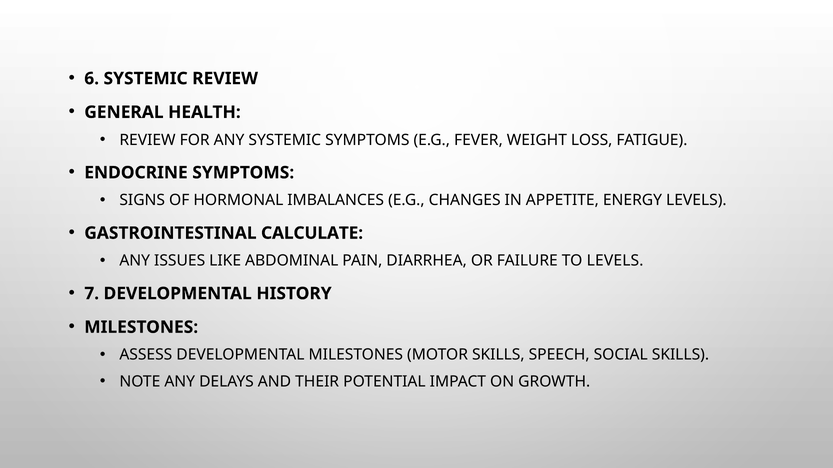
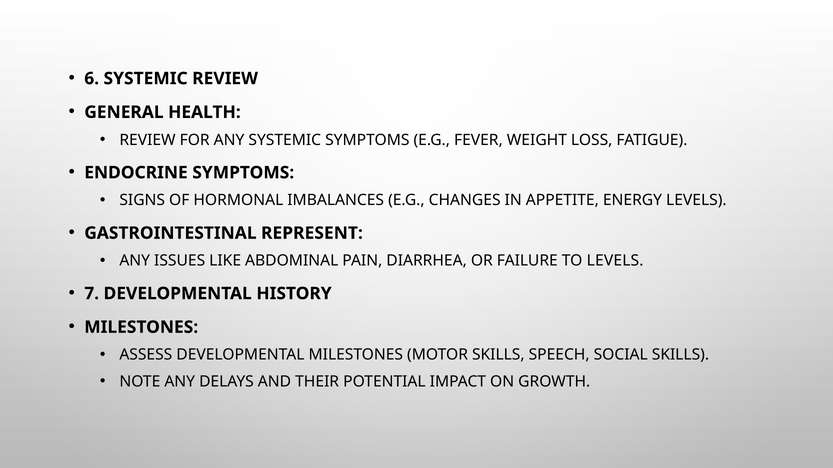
CALCULATE: CALCULATE -> REPRESENT
